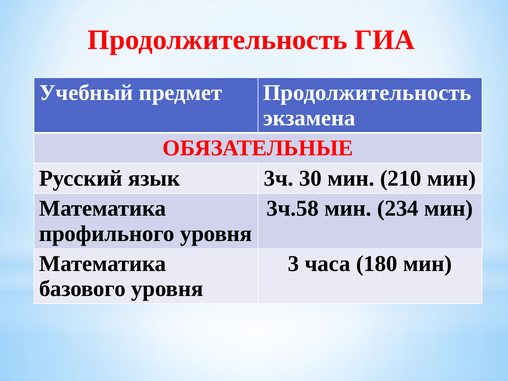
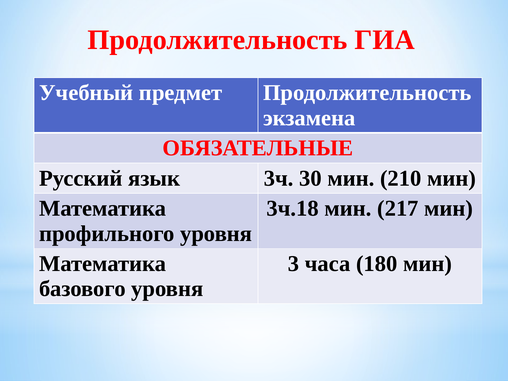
3ч.58: 3ч.58 -> 3ч.18
234: 234 -> 217
